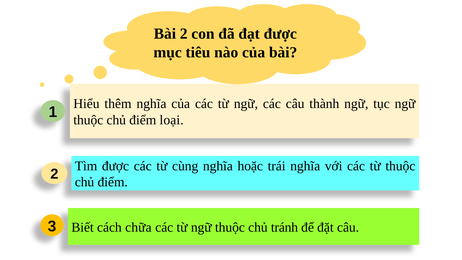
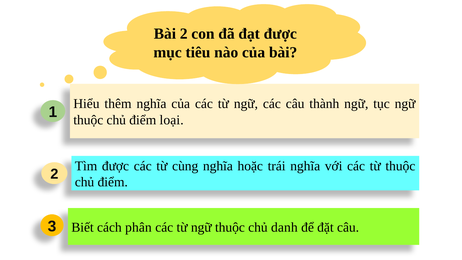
chữa: chữa -> phân
tránh: tránh -> danh
